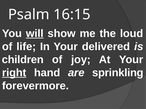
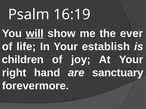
16:15: 16:15 -> 16:19
loud: loud -> ever
delivered: delivered -> establish
right underline: present -> none
sprinkling: sprinkling -> sanctuary
